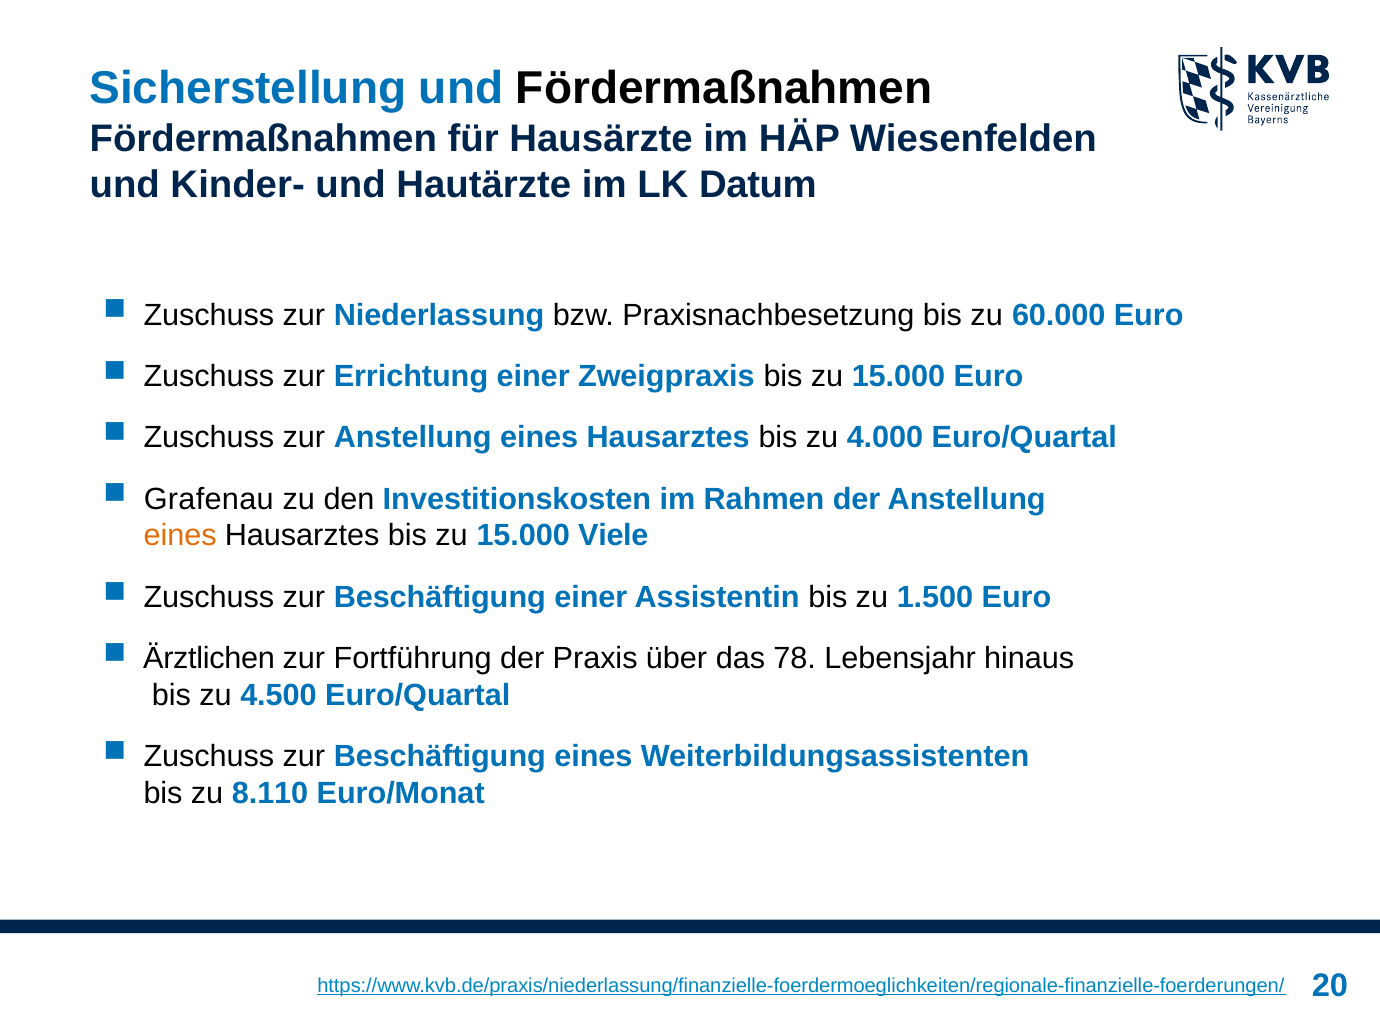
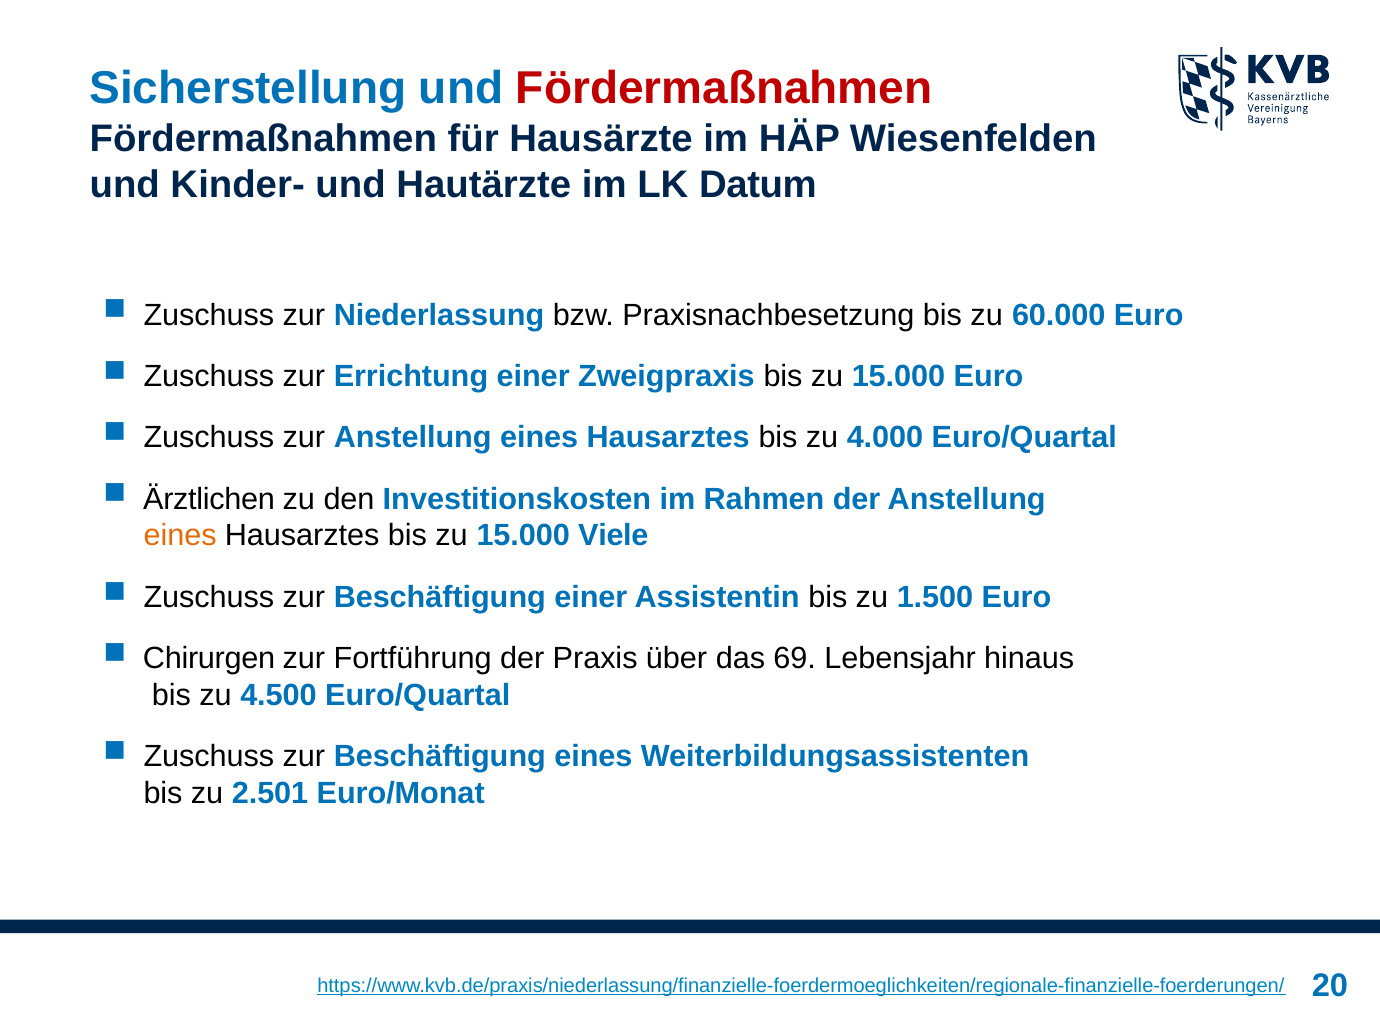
Fördermaßnahmen at (724, 88) colour: black -> red
Grafenau: Grafenau -> Ärztlichen
Ärztlichen: Ärztlichen -> Chirurgen
78: 78 -> 69
8.110: 8.110 -> 2.501
